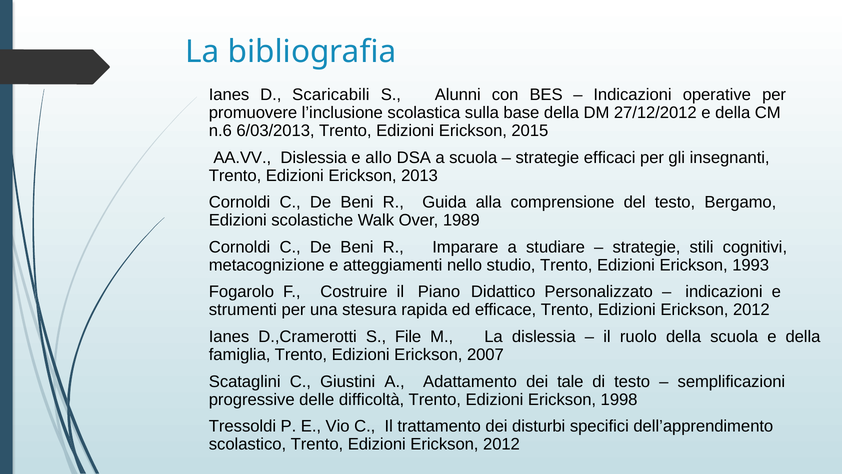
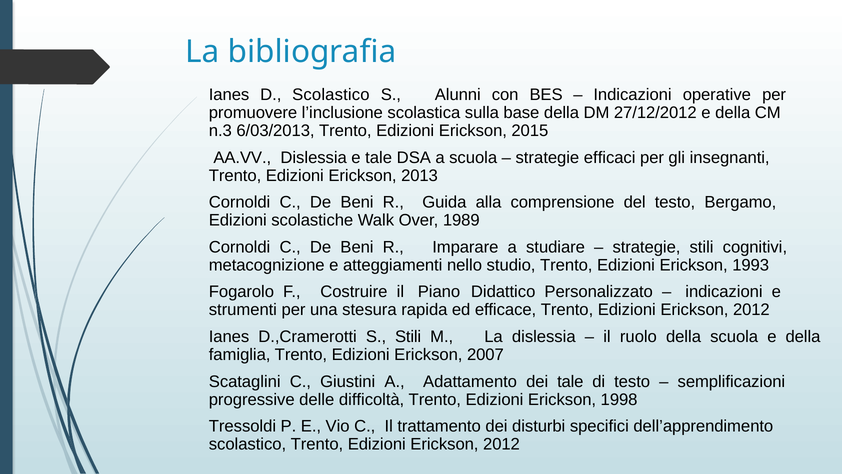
D Scaricabili: Scaricabili -> Scolastico
n.6: n.6 -> n.3
e allo: allo -> tale
S File: File -> Stili
